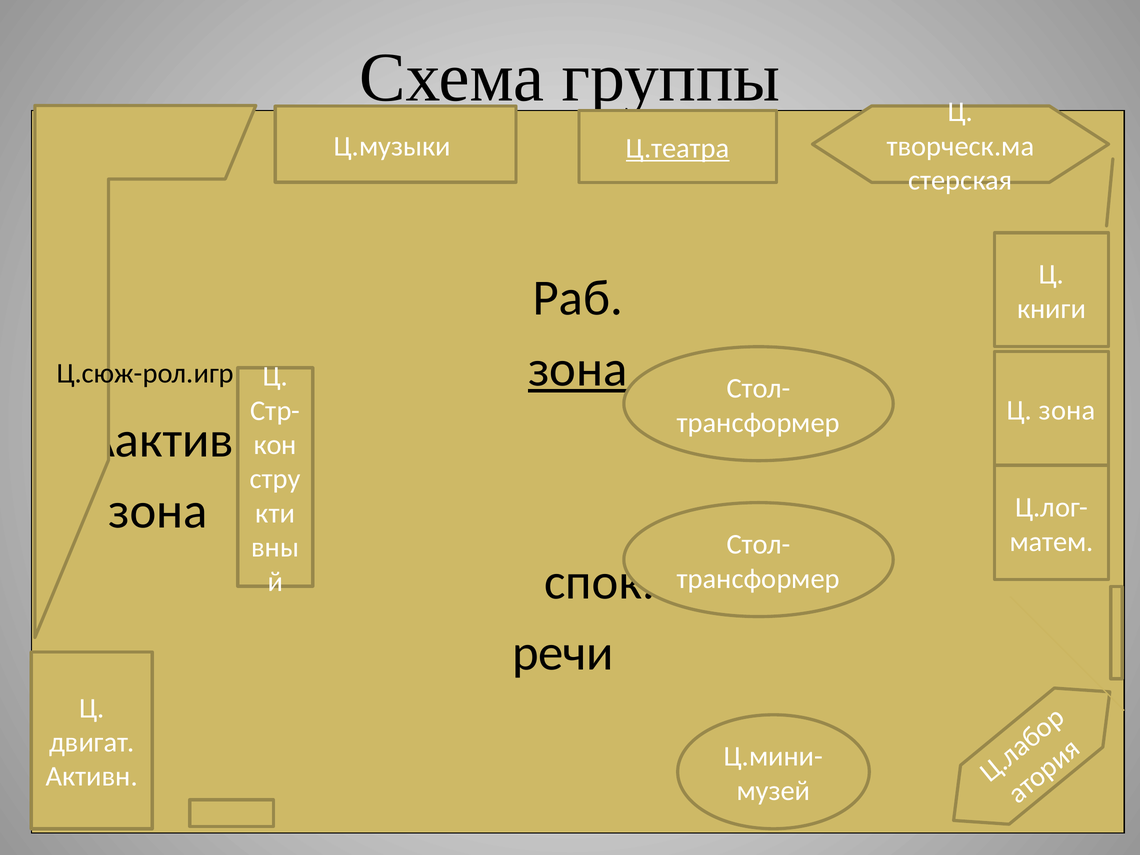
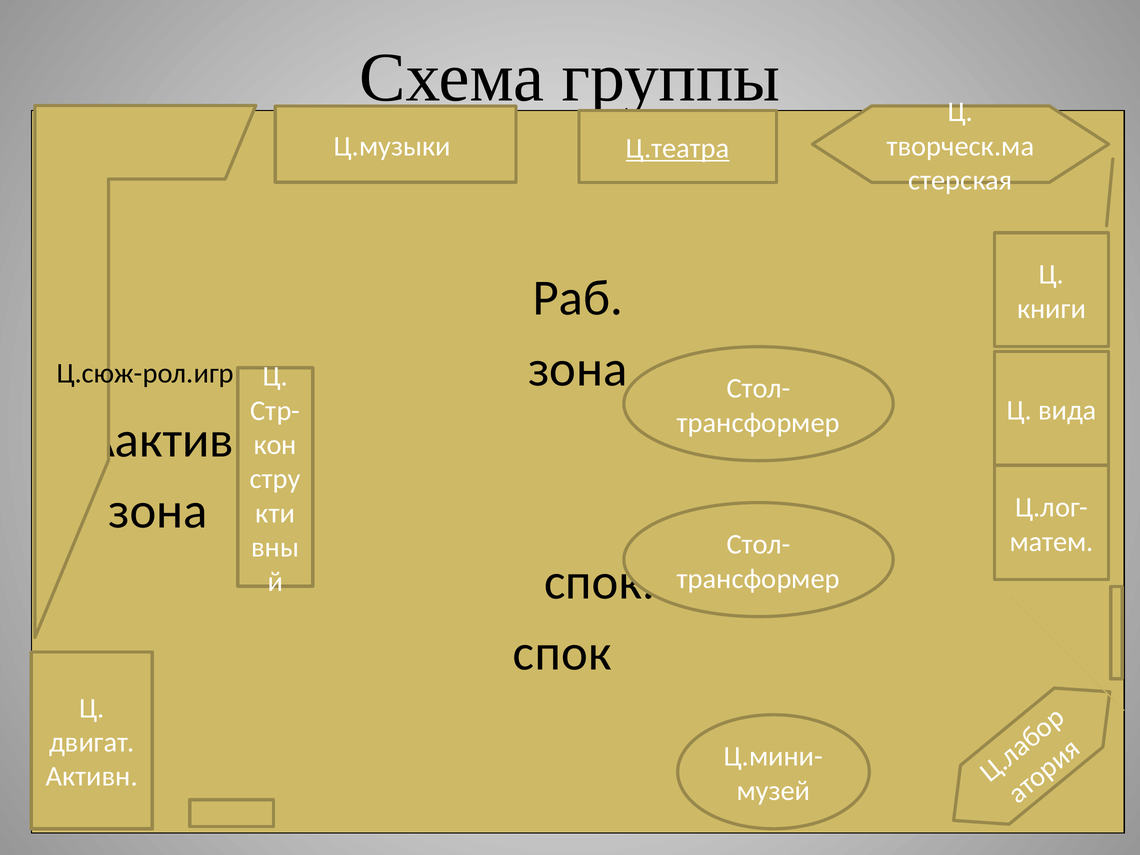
зона at (578, 369) underline: present -> none
Ц зона: зона -> вида
речи at (563, 653): речи -> спок
